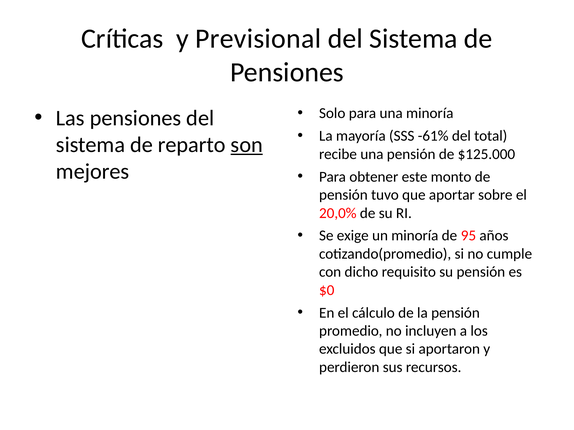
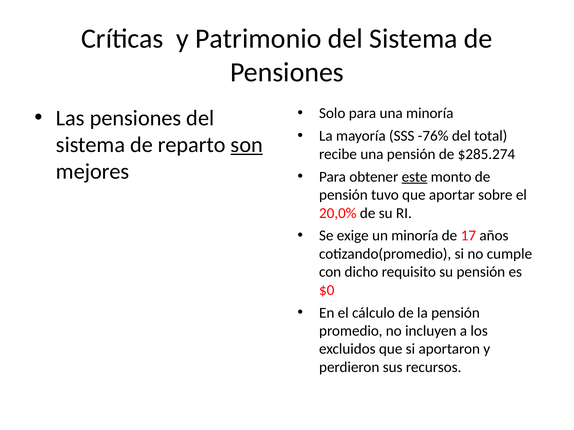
Previsional: Previsional -> Patrimonio
-61%: -61% -> -76%
$125.000: $125.000 -> $285.274
este underline: none -> present
95: 95 -> 17
